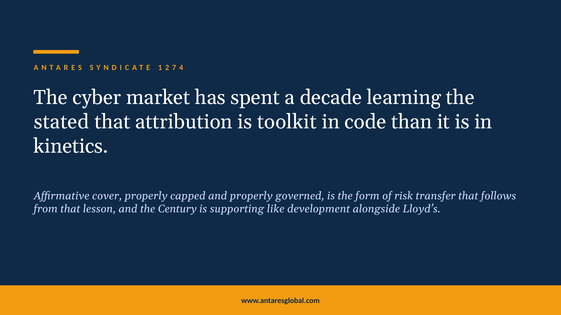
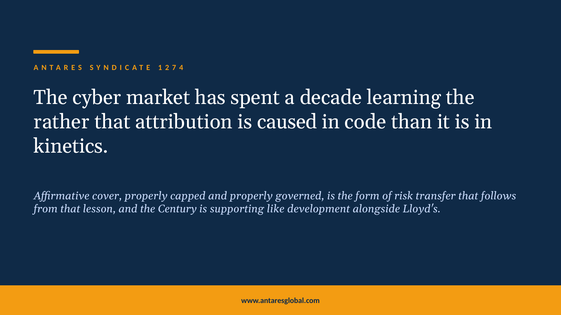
stated: stated -> rather
toolkit: toolkit -> caused
